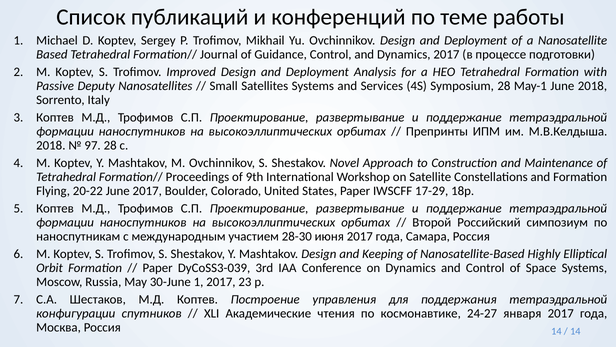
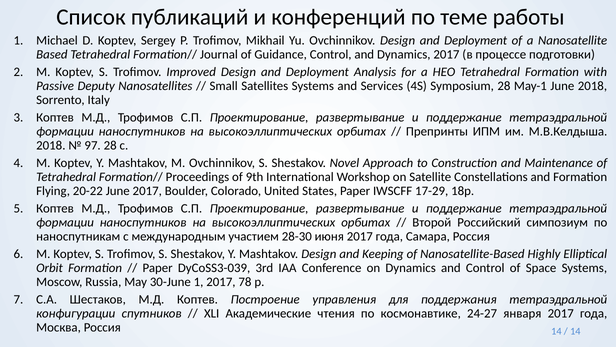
23: 23 -> 78
